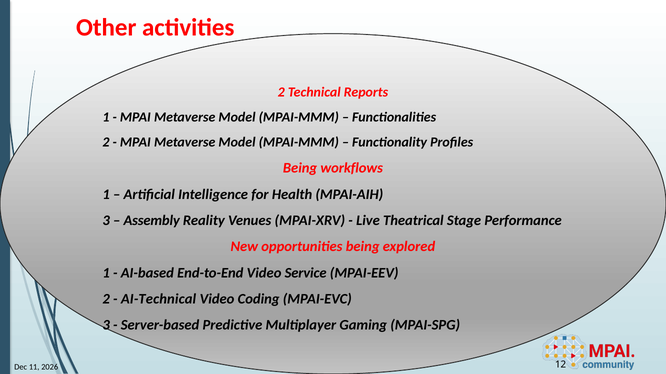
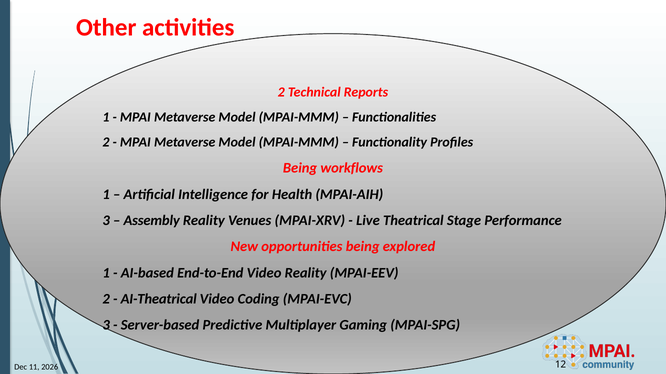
Video Service: Service -> Reality
AI-Technical: AI-Technical -> AI-Theatrical
